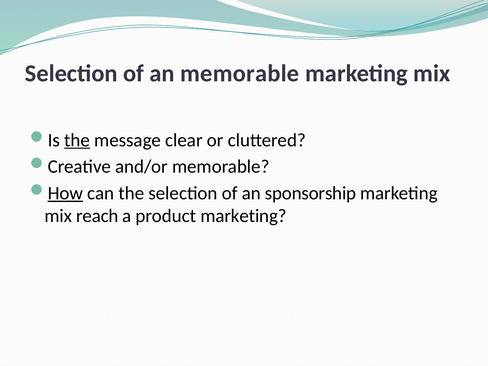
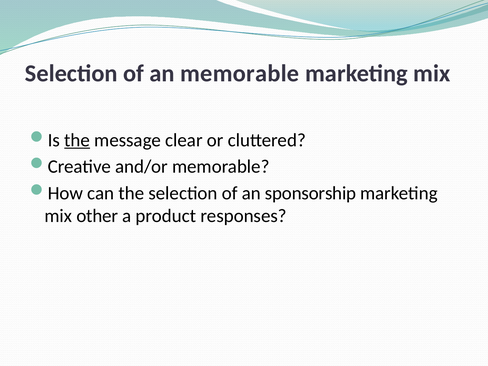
How underline: present -> none
reach: reach -> other
product marketing: marketing -> responses
